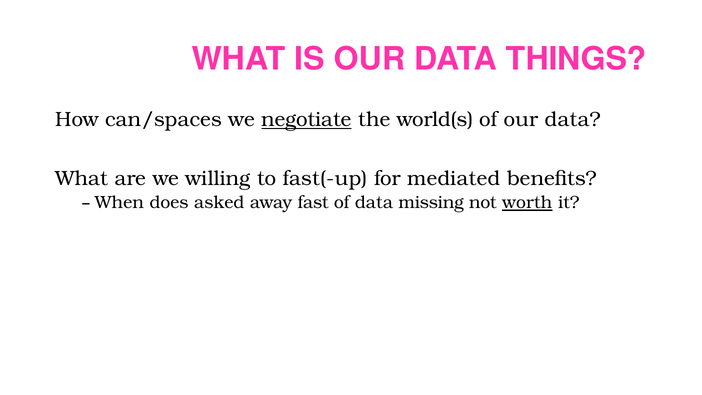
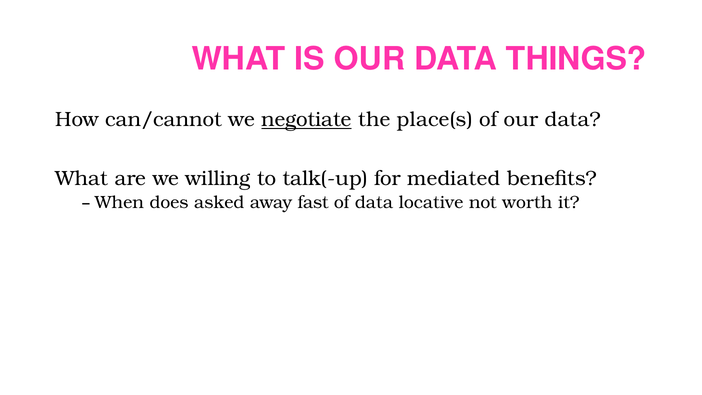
can/spaces: can/spaces -> can/cannot
world(s: world(s -> place(s
fast(-up: fast(-up -> talk(-up
missing: missing -> locative
worth underline: present -> none
